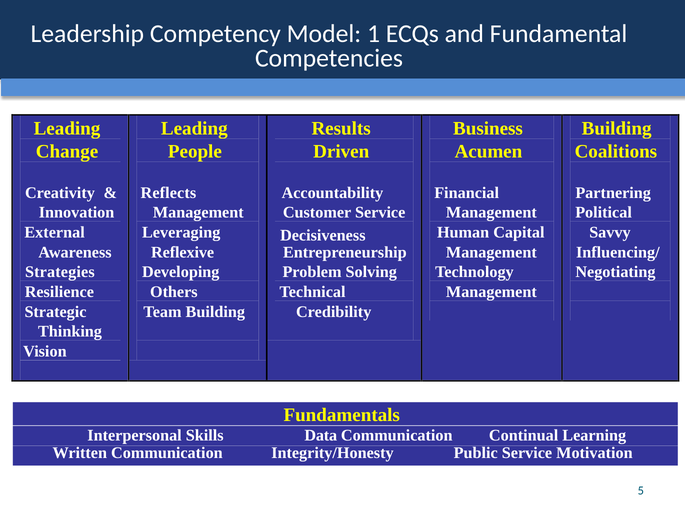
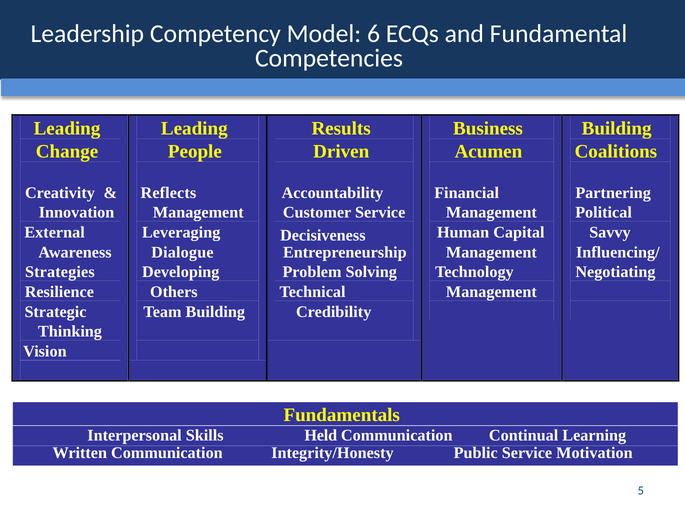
1: 1 -> 6
Reflexive: Reflexive -> Dialogue
Data: Data -> Held
